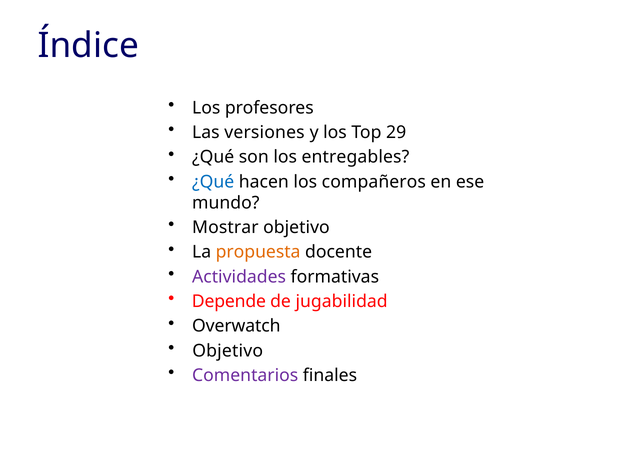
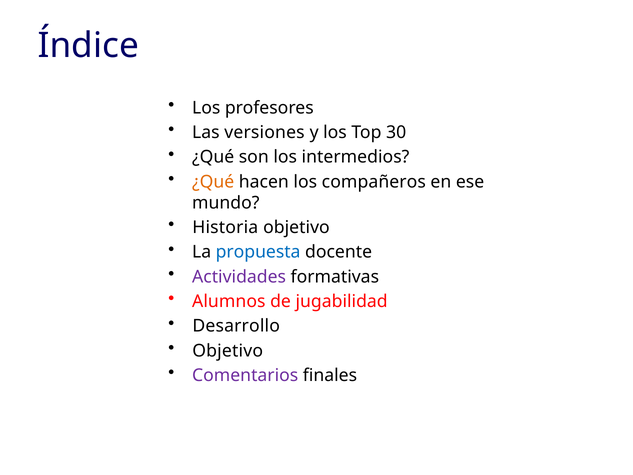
29: 29 -> 30
entregables: entregables -> intermedios
¿Qué at (213, 182) colour: blue -> orange
Mostrar: Mostrar -> Historia
propuesta colour: orange -> blue
Depende: Depende -> Alumnos
Overwatch: Overwatch -> Desarrollo
